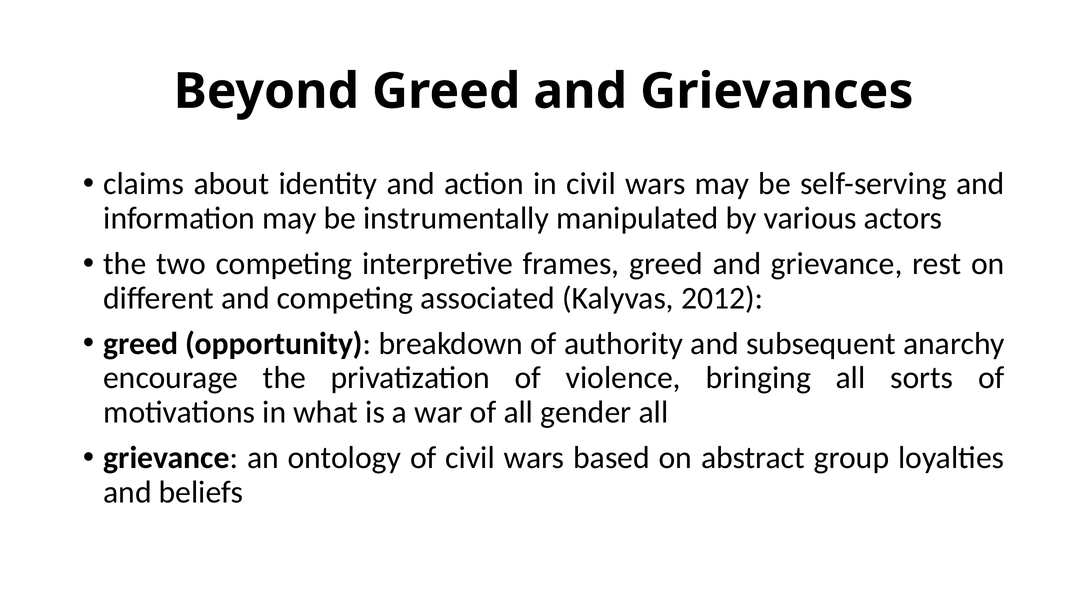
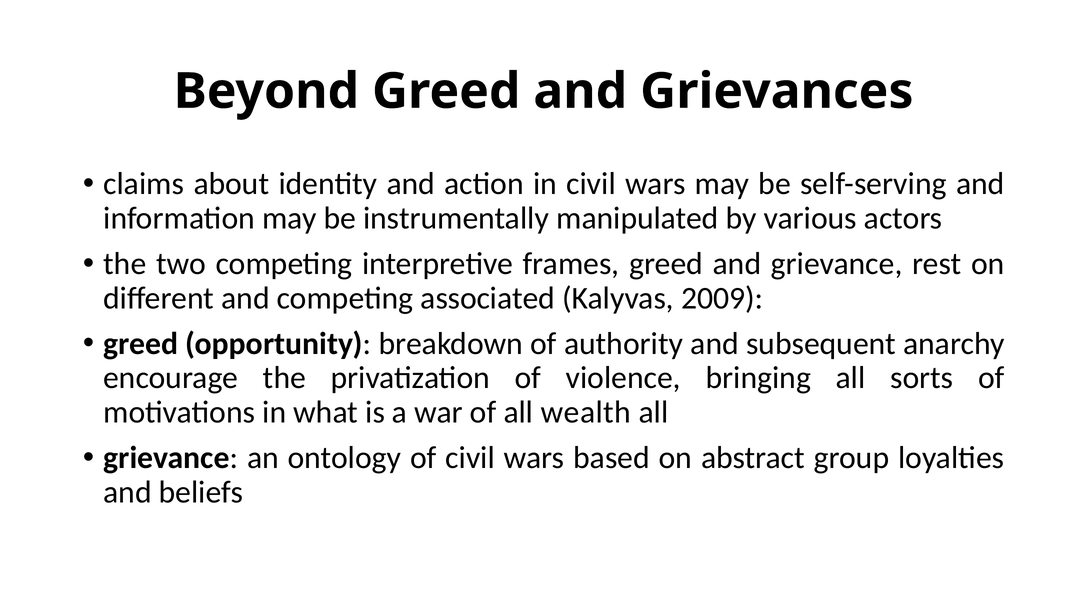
2012: 2012 -> 2009
gender: gender -> wealth
